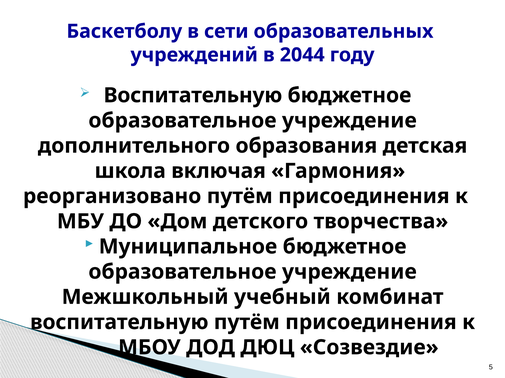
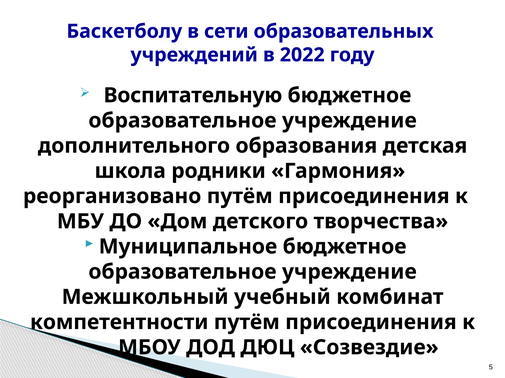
2044: 2044 -> 2022
включая: включая -> родники
воспитательную at (119, 323): воспитательную -> компетентности
